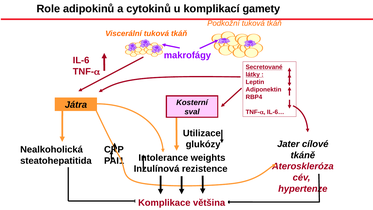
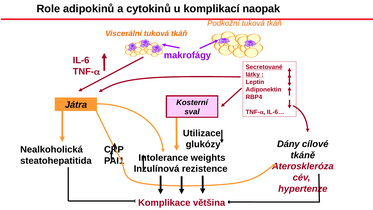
gamety: gamety -> naopak
Jater: Jater -> Dány
